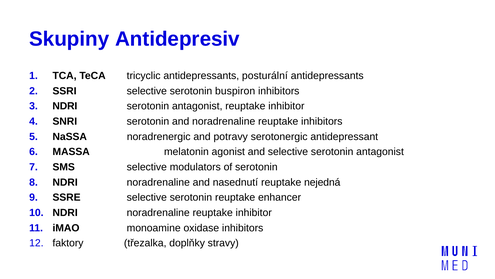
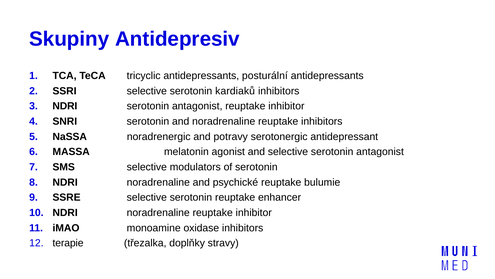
buspiron: buspiron -> kardiaků
nasednutí: nasednutí -> psychické
nejedná: nejedná -> bulumie
faktory: faktory -> terapie
